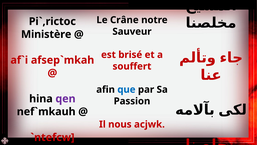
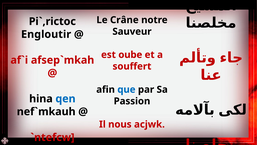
Ministère: Ministère -> Engloutir
brisé: brisé -> oube
qen colour: purple -> blue
